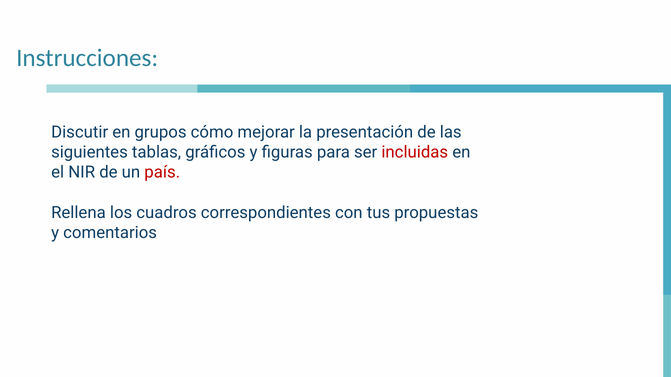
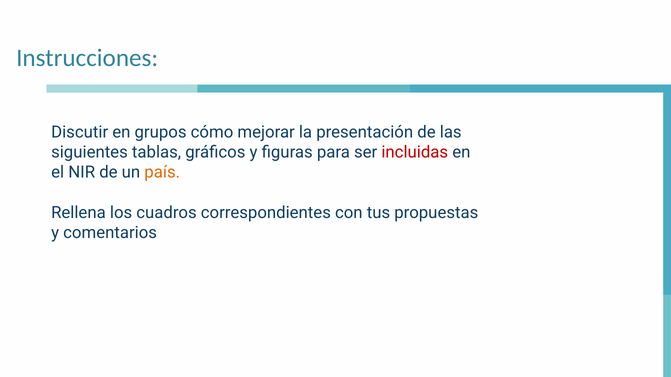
país colour: red -> orange
